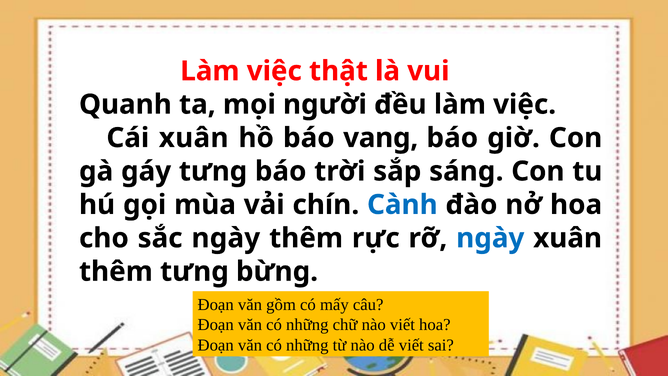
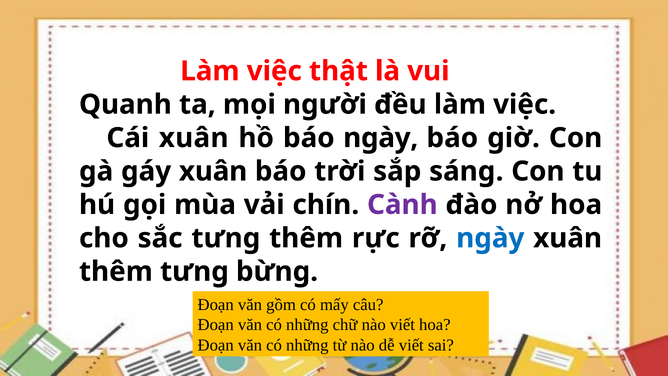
vang at (381, 138): vang -> ngày
gáy tưng: tưng -> xuân
Cành colour: blue -> purple
sắc ngày: ngày -> tưng
